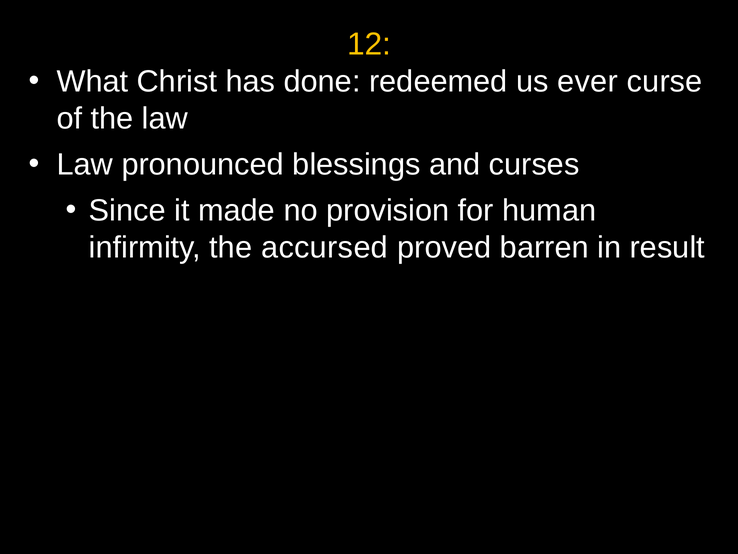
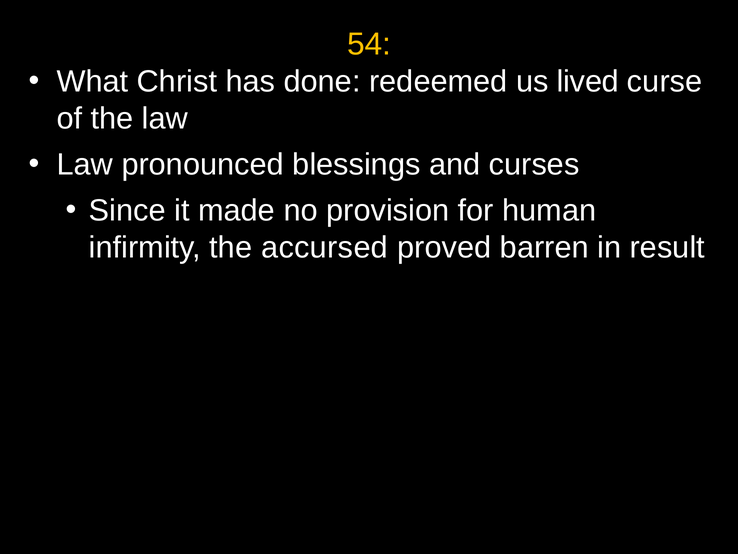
12: 12 -> 54
ever: ever -> lived
